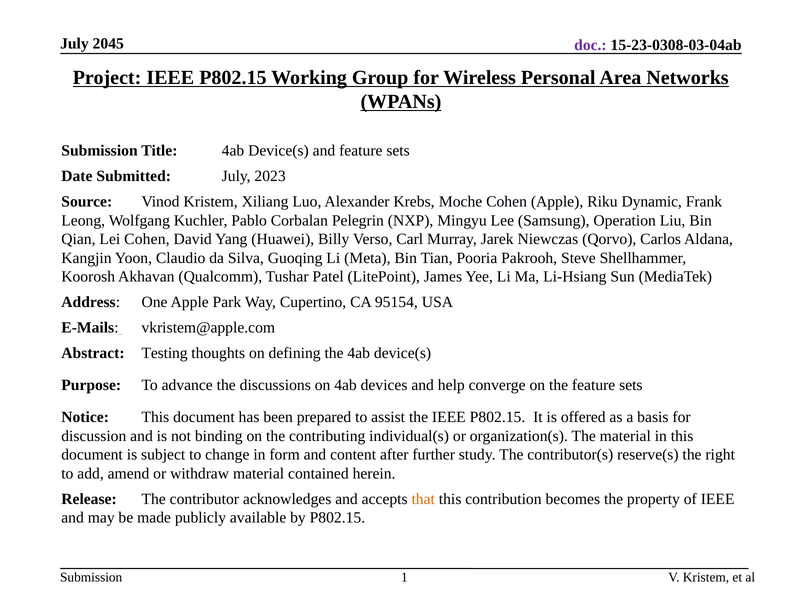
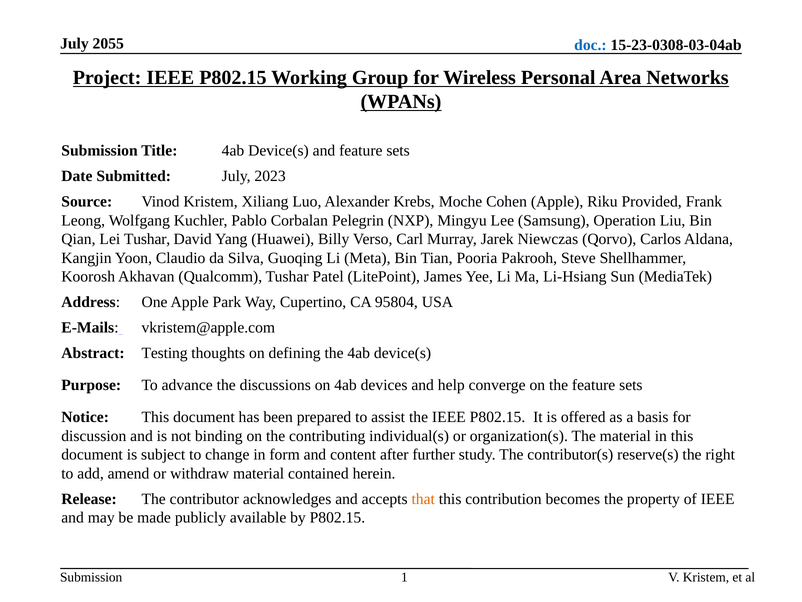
2045: 2045 -> 2055
doc colour: purple -> blue
Dynamic: Dynamic -> Provided
Lei Cohen: Cohen -> Tushar
95154: 95154 -> 95804
